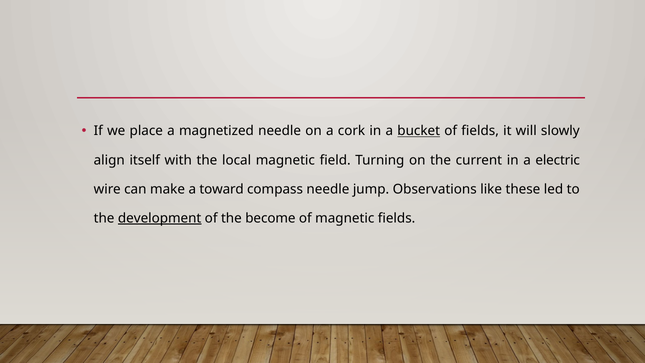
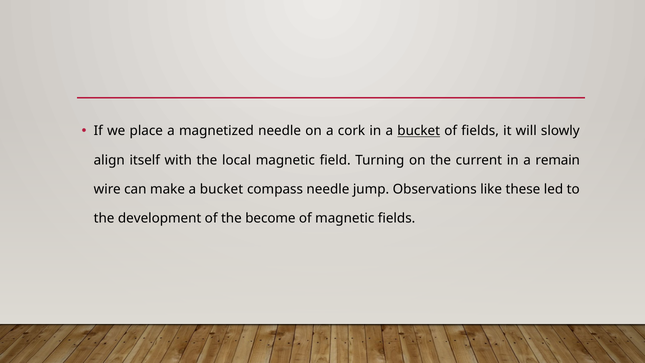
electric: electric -> remain
make a toward: toward -> bucket
development underline: present -> none
